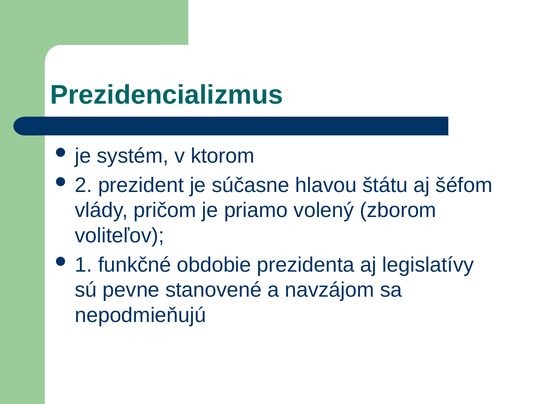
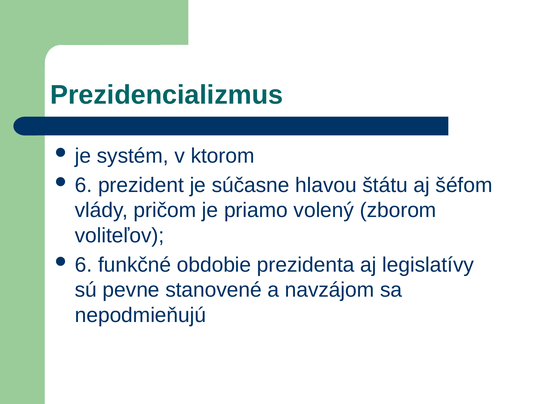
2 at (84, 185): 2 -> 6
1 at (84, 265): 1 -> 6
